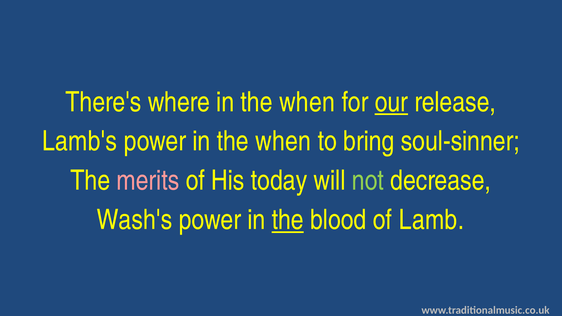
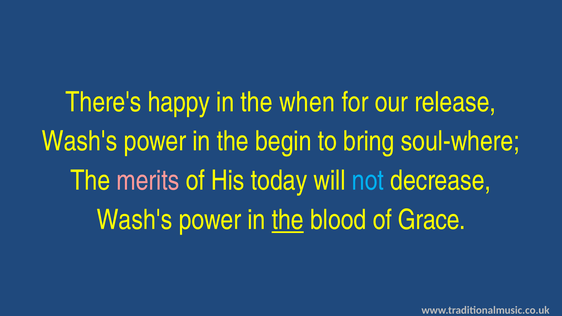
where: where -> happy
our underline: present -> none
Lamb's at (80, 141): Lamb's -> Wash's
power in the when: when -> begin
soul-sinner: soul-sinner -> soul-where
not colour: light green -> light blue
Lamb: Lamb -> Grace
